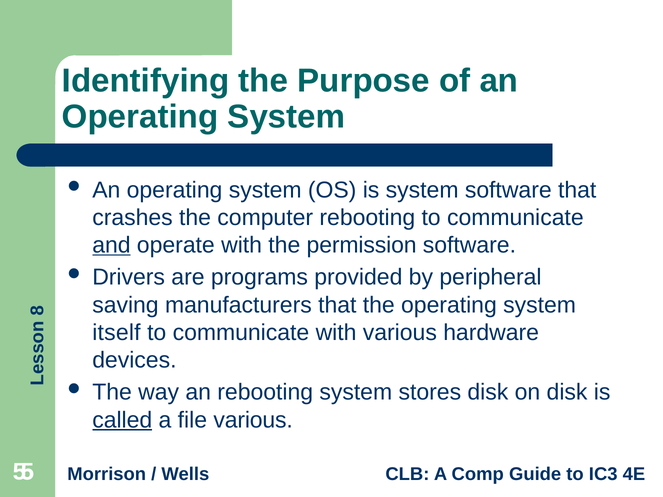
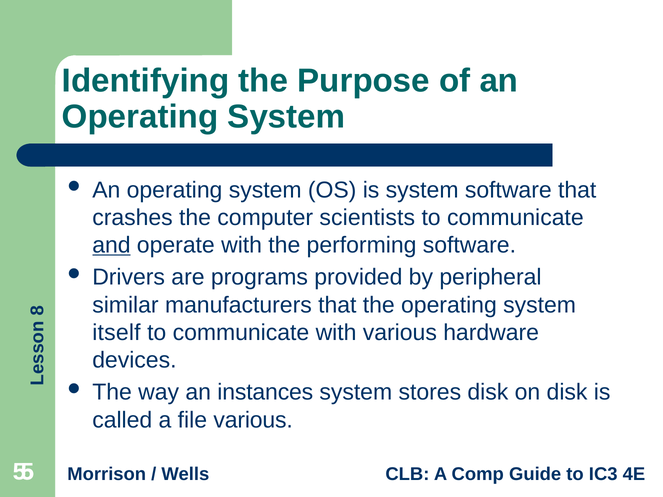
computer rebooting: rebooting -> scientists
permission: permission -> performing
saving: saving -> similar
an rebooting: rebooting -> instances
called underline: present -> none
